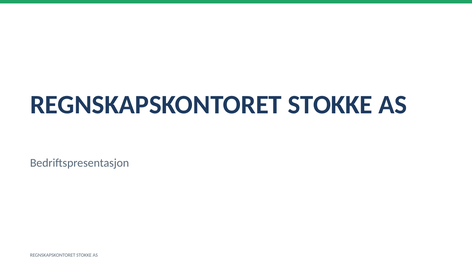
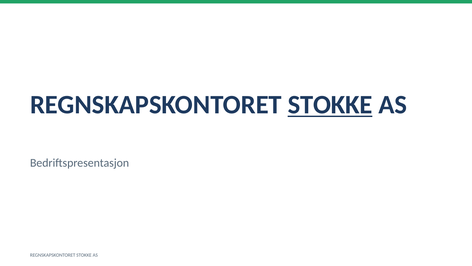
STOKKE at (330, 105) underline: none -> present
